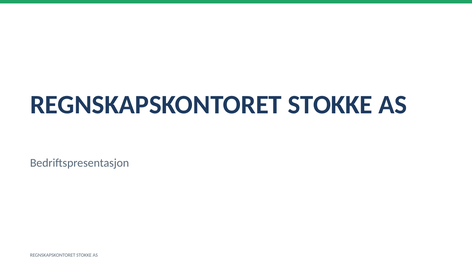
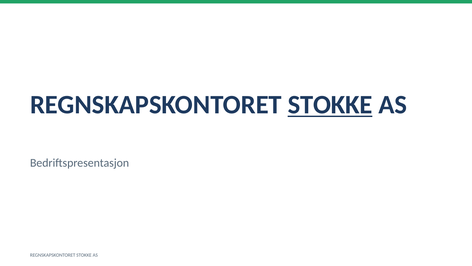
STOKKE at (330, 105) underline: none -> present
